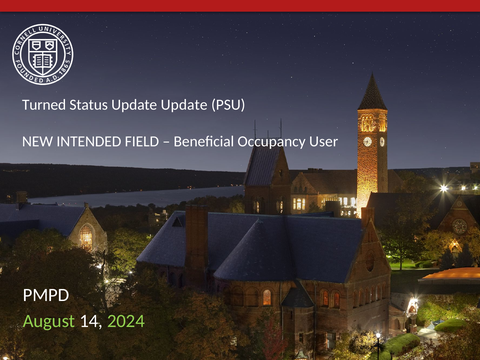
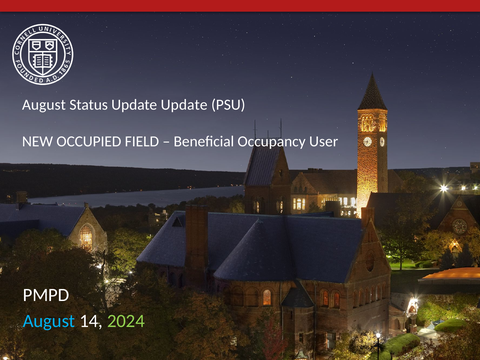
Turned at (44, 105): Turned -> August
INTENDED: INTENDED -> OCCUPIED
August at (49, 321) colour: light green -> light blue
